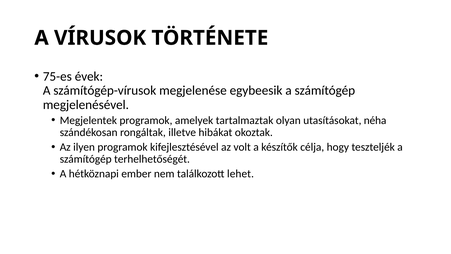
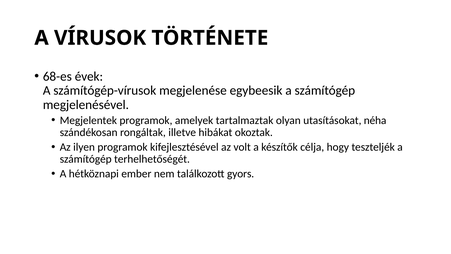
75-es: 75-es -> 68-es
lehet: lehet -> gyors
